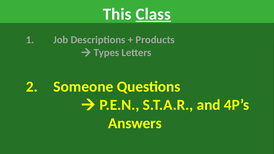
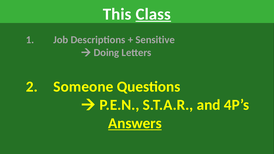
Products: Products -> Sensitive
Types: Types -> Doing
Answers underline: none -> present
